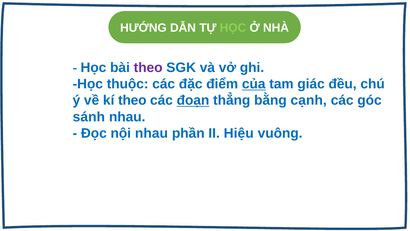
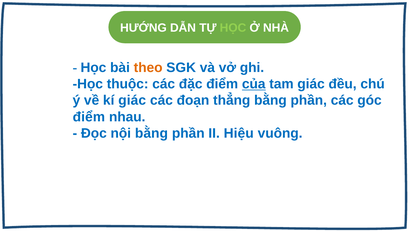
theo at (148, 68) colour: purple -> orange
kí theo: theo -> giác
đoạn underline: present -> none
thẳng bằng cạnh: cạnh -> phần
sánh at (89, 117): sánh -> điểm
nội nhau: nhau -> bằng
